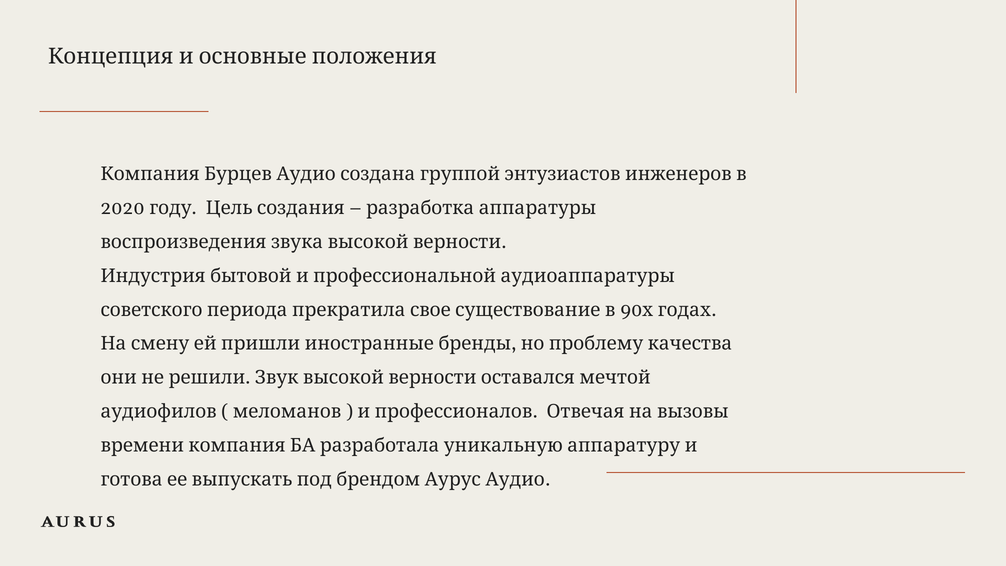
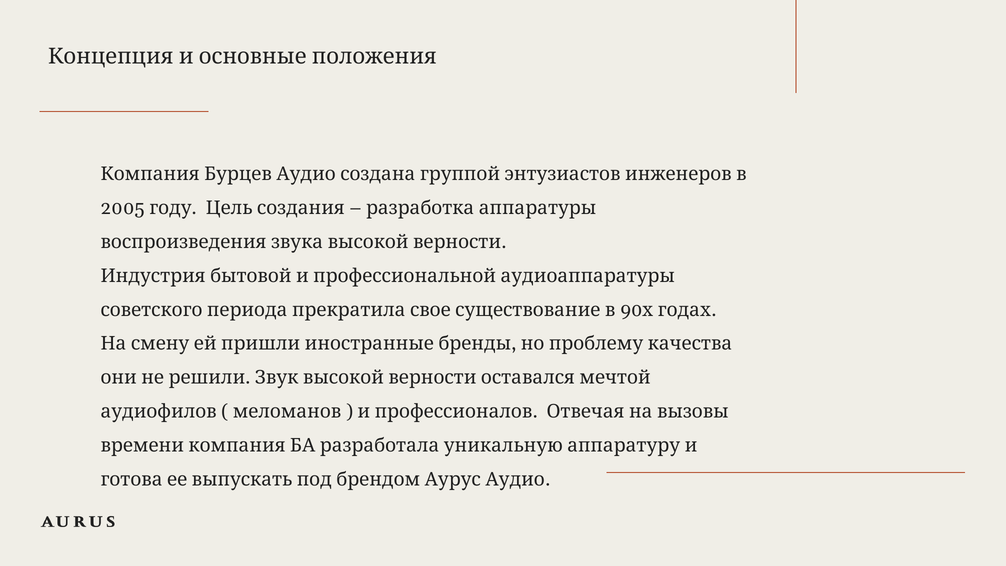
2020: 2020 -> 2005
